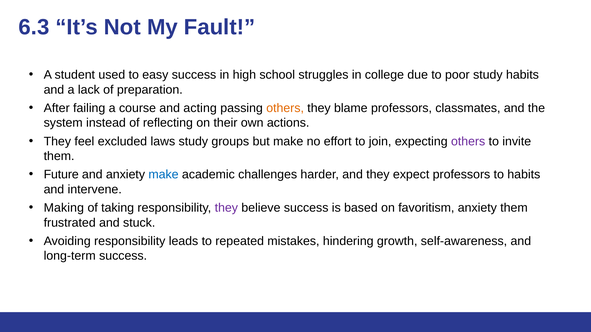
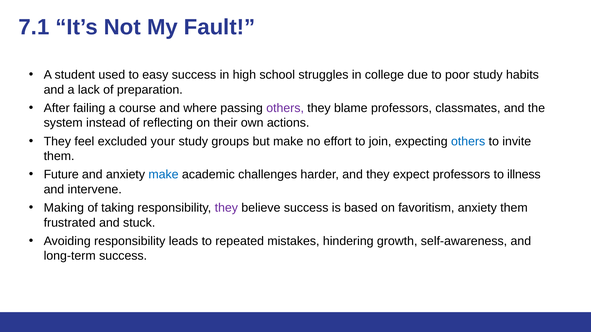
6.3: 6.3 -> 7.1
acting: acting -> where
others at (285, 108) colour: orange -> purple
laws: laws -> your
others at (468, 142) colour: purple -> blue
to habits: habits -> illness
